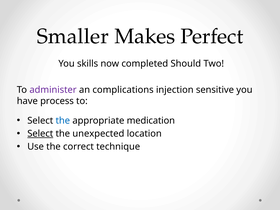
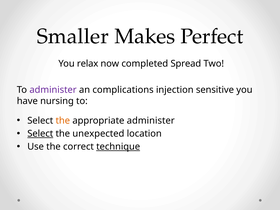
skills: skills -> relax
Should: Should -> Spread
process: process -> nursing
the at (63, 121) colour: blue -> orange
appropriate medication: medication -> administer
technique underline: none -> present
